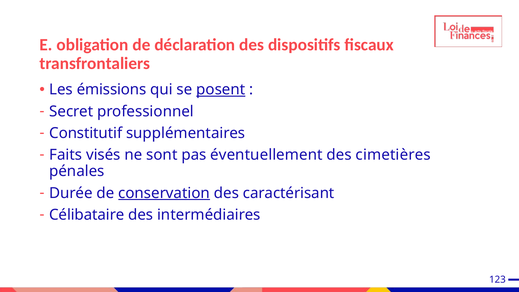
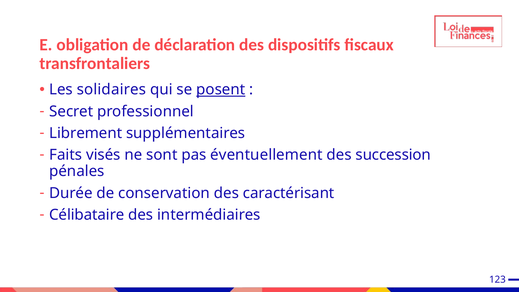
émissions: émissions -> solidaires
Constitutif: Constitutif -> Librement
cimetières: cimetières -> succession
conservation underline: present -> none
